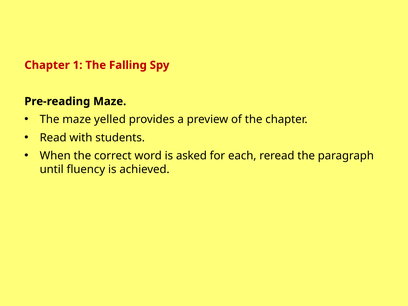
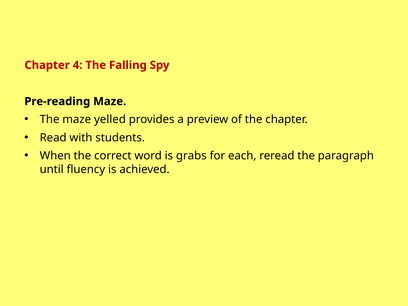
1: 1 -> 4
asked: asked -> grabs
